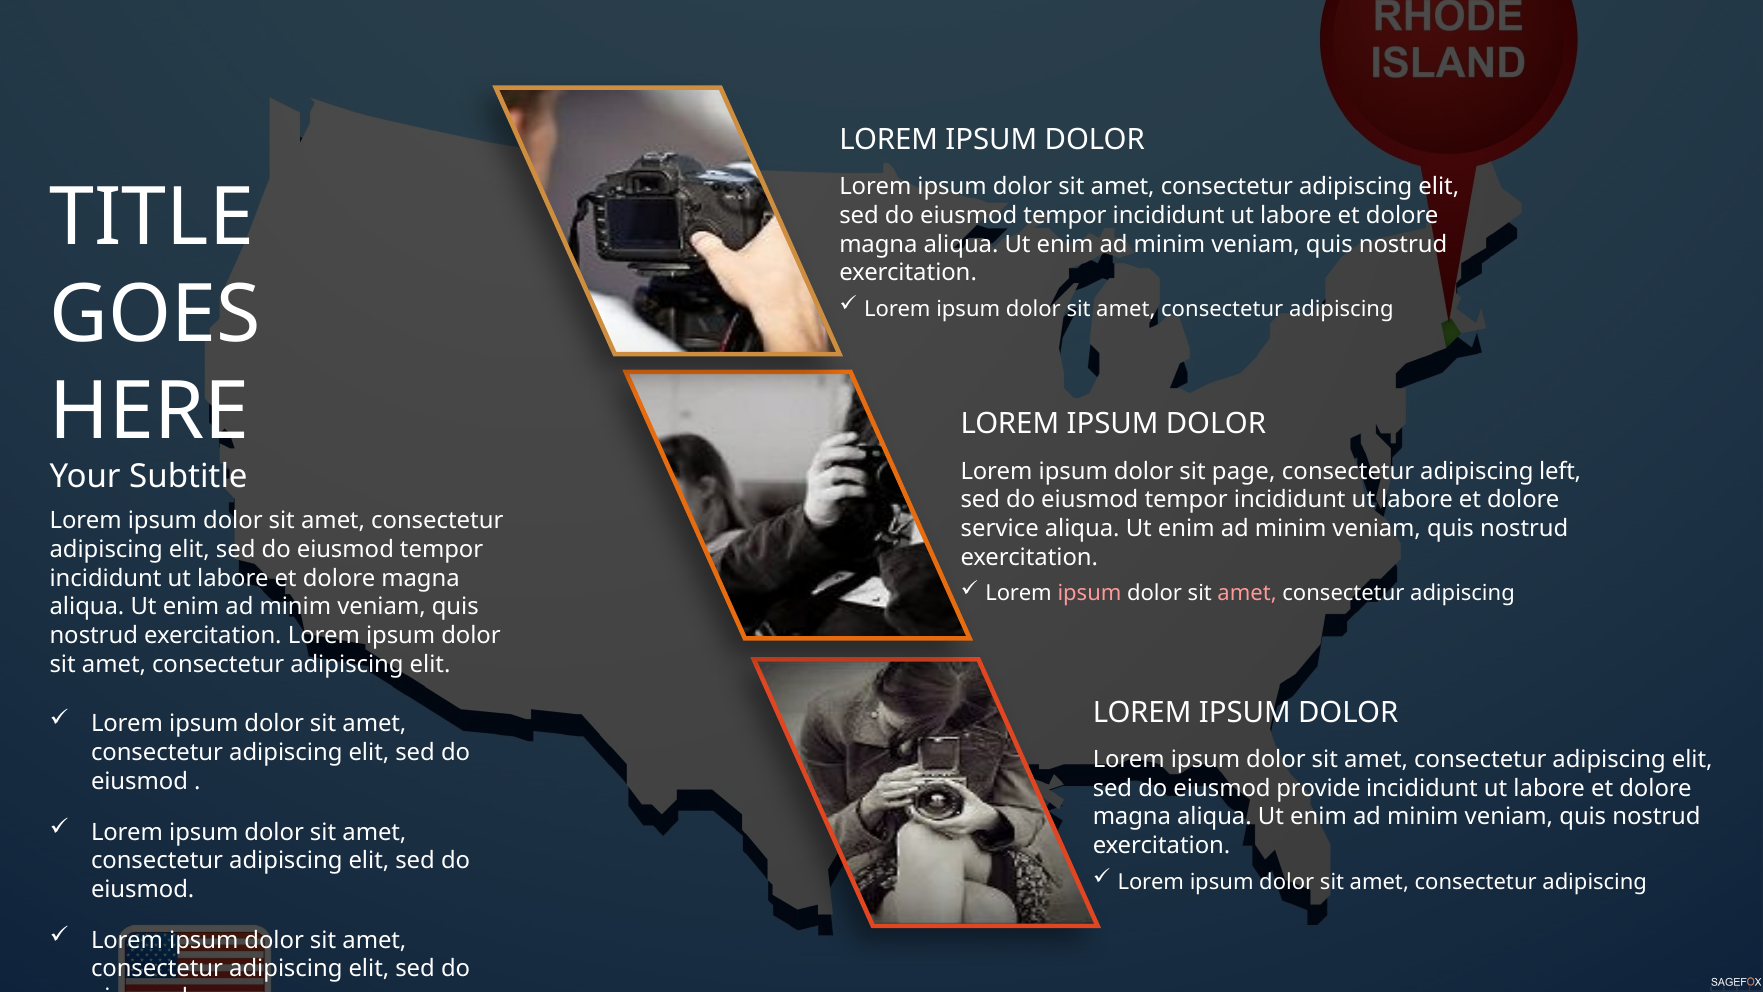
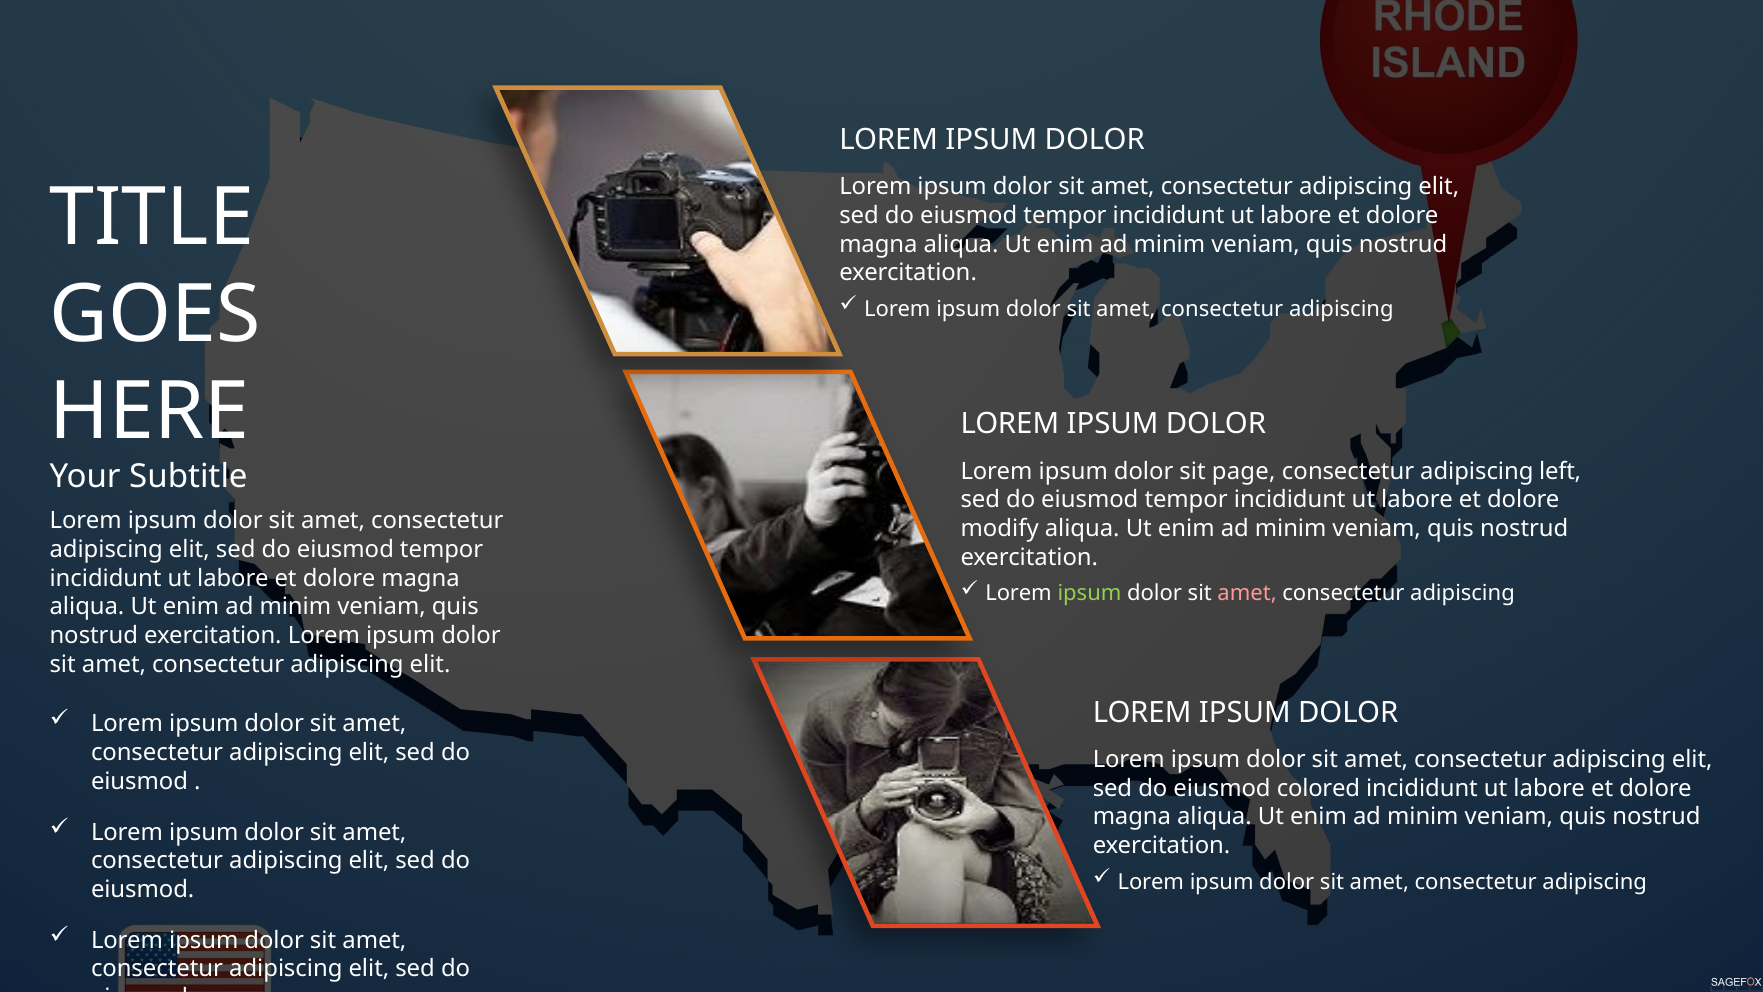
service: service -> modify
ipsum at (1089, 593) colour: pink -> light green
provide: provide -> colored
